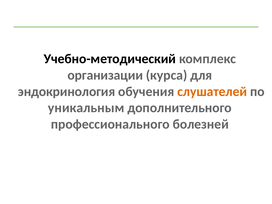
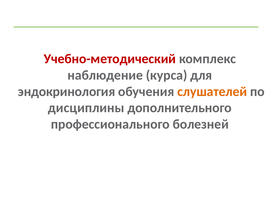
Учебно-методический colour: black -> red
организации: организации -> наблюдение
уникальным: уникальным -> дисциплины
